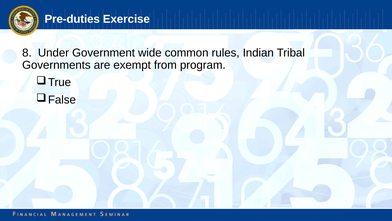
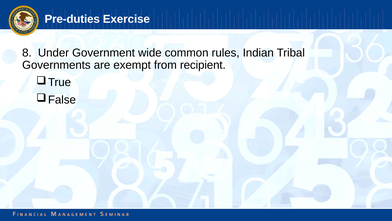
program: program -> recipient
